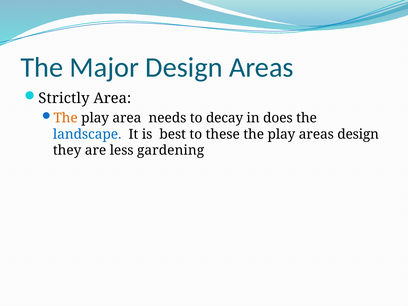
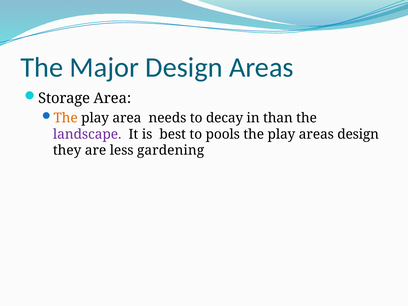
Strictly: Strictly -> Storage
does: does -> than
landscape colour: blue -> purple
these: these -> pools
